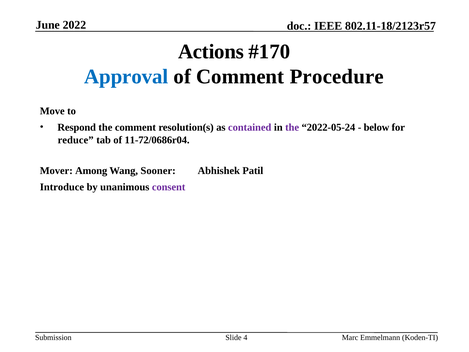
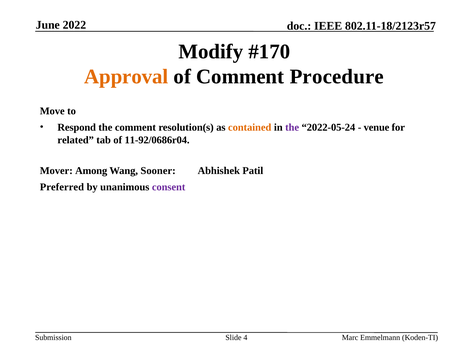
Actions: Actions -> Modify
Approval colour: blue -> orange
contained colour: purple -> orange
below: below -> venue
reduce: reduce -> related
11-72/0686r04: 11-72/0686r04 -> 11-92/0686r04
Introduce: Introduce -> Preferred
